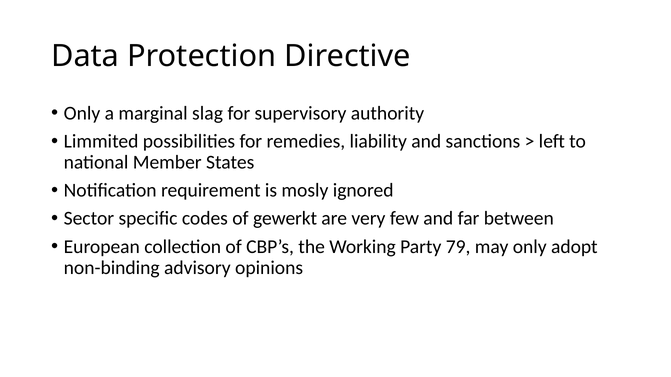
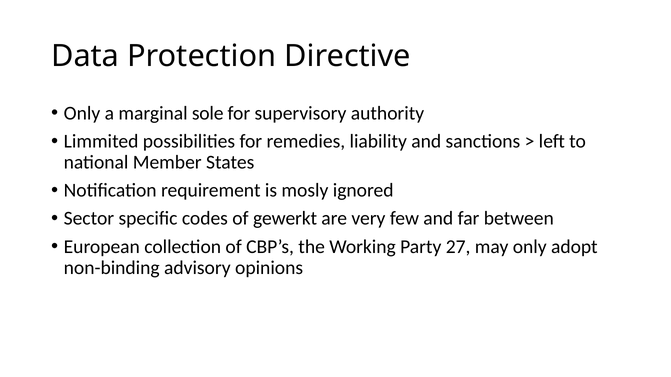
slag: slag -> sole
79: 79 -> 27
